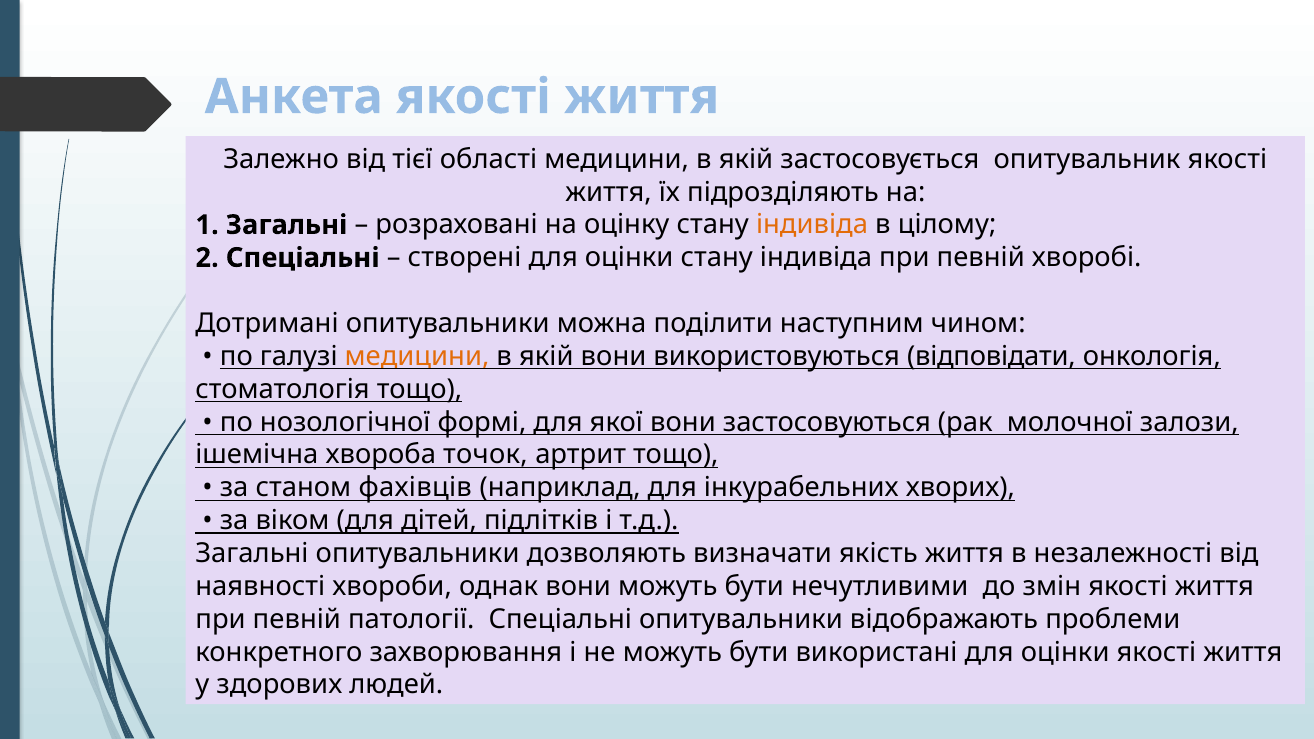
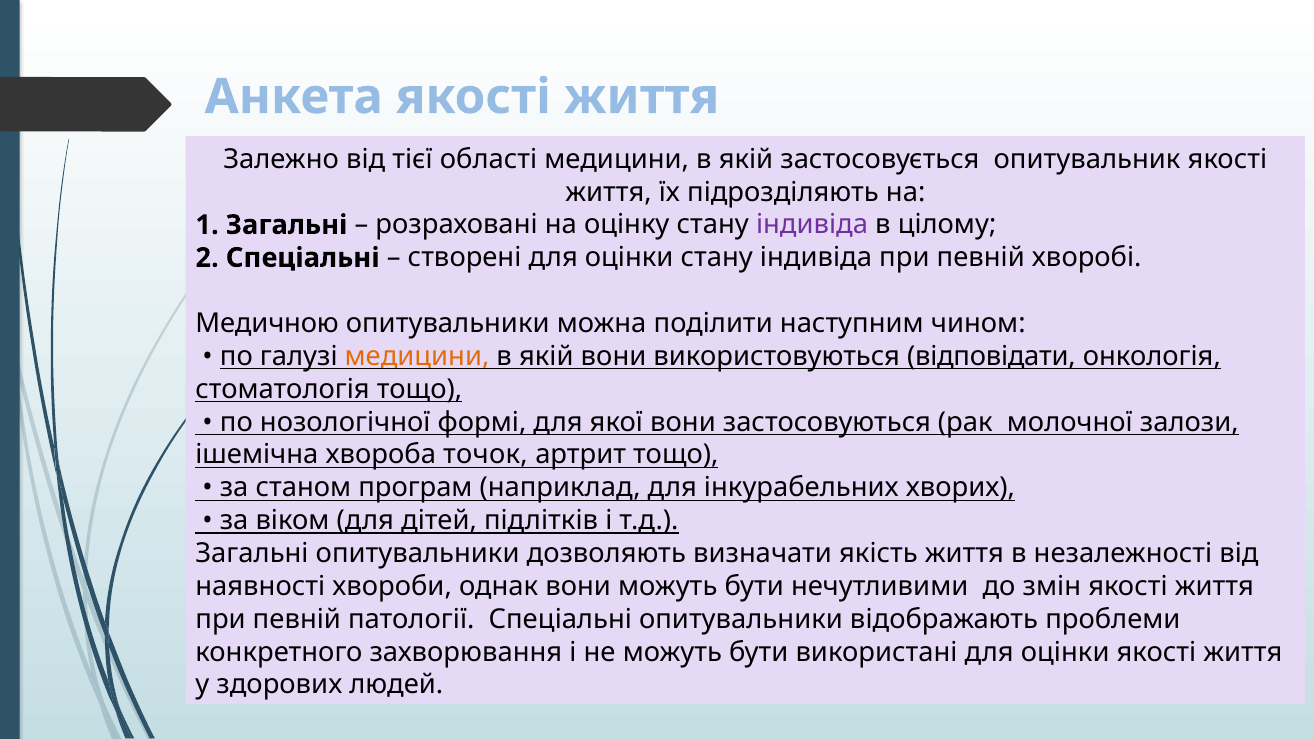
індивіда at (812, 225) colour: orange -> purple
Дотримані: Дотримані -> Медичною
фахівців: фахівців -> програм
